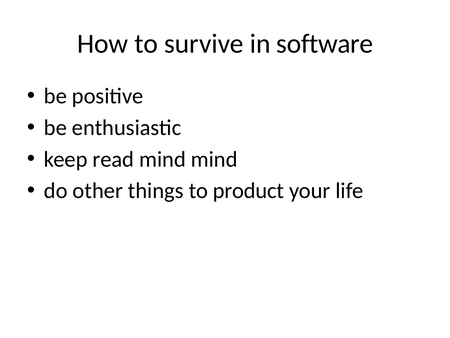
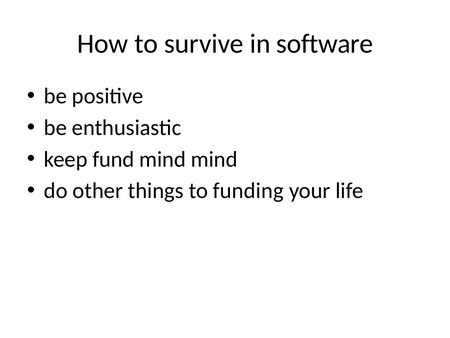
read: read -> fund
product: product -> funding
